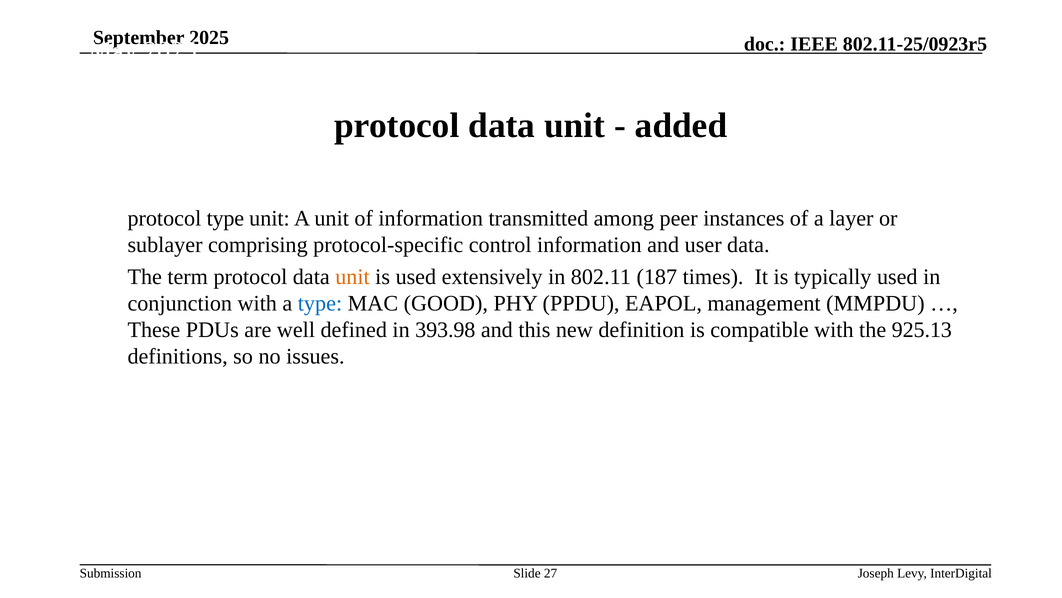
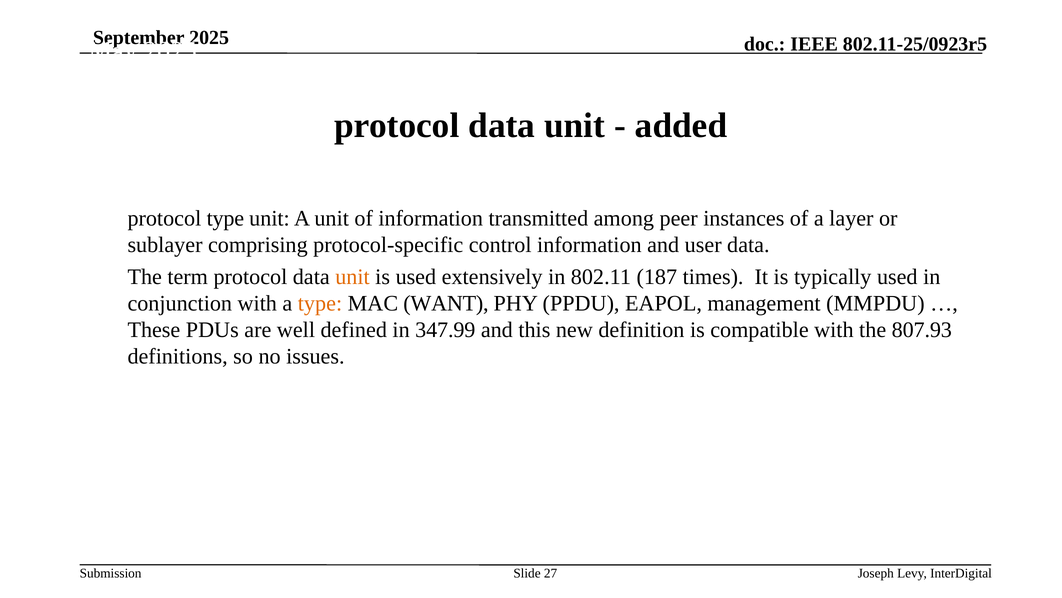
type at (320, 303) colour: blue -> orange
GOOD: GOOD -> WANT
393.98: 393.98 -> 347.99
925.13: 925.13 -> 807.93
